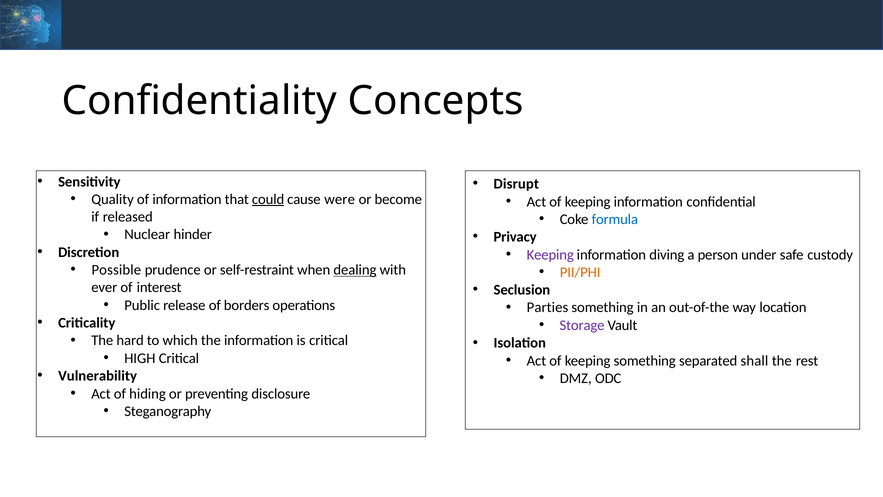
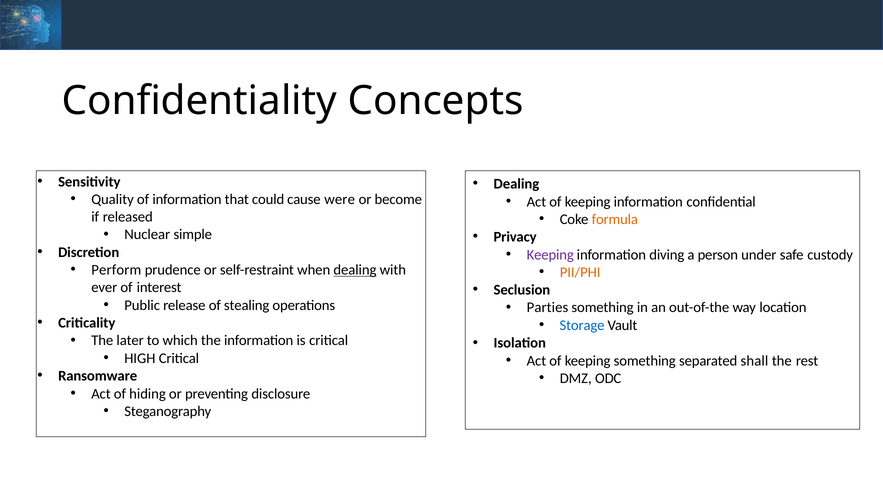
Disrupt at (516, 184): Disrupt -> Dealing
could underline: present -> none
formula colour: blue -> orange
hinder: hinder -> simple
Possible: Possible -> Perform
borders: borders -> stealing
Storage colour: purple -> blue
hard: hard -> later
Vulnerability: Vulnerability -> Ransomware
